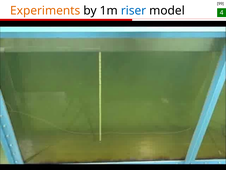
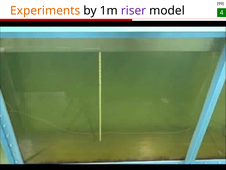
riser colour: blue -> purple
